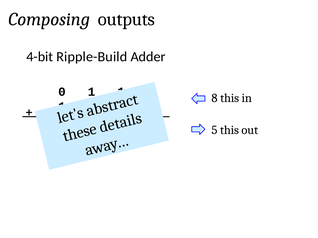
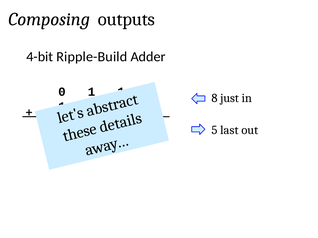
8 this: this -> just
5 this: this -> last
